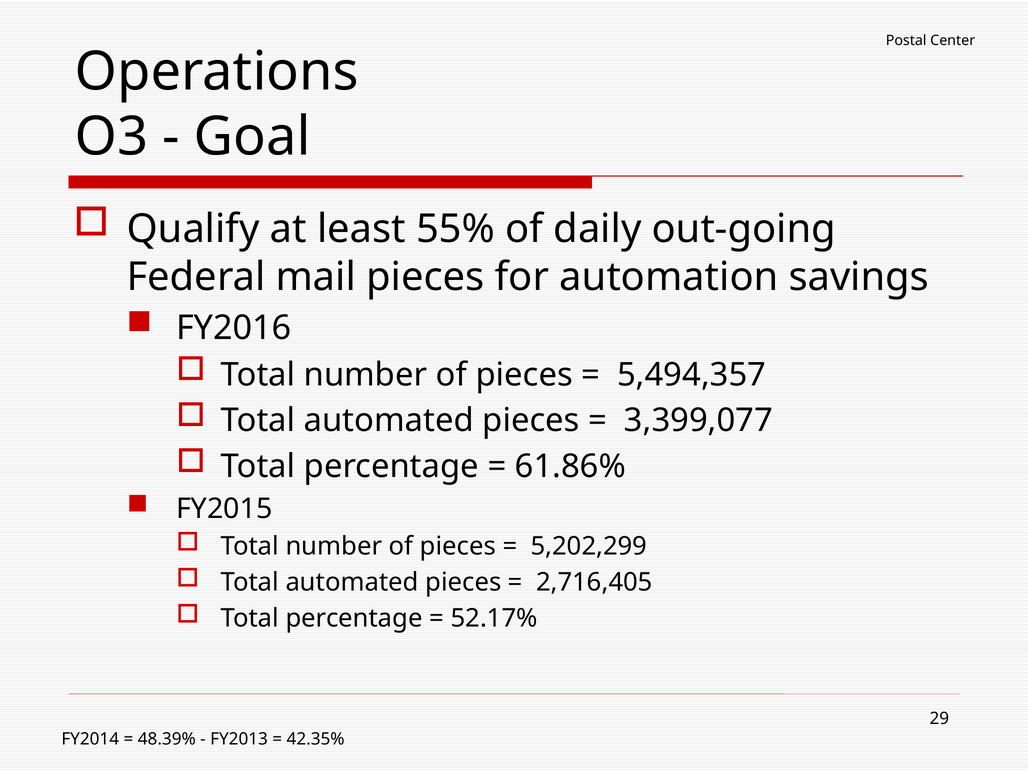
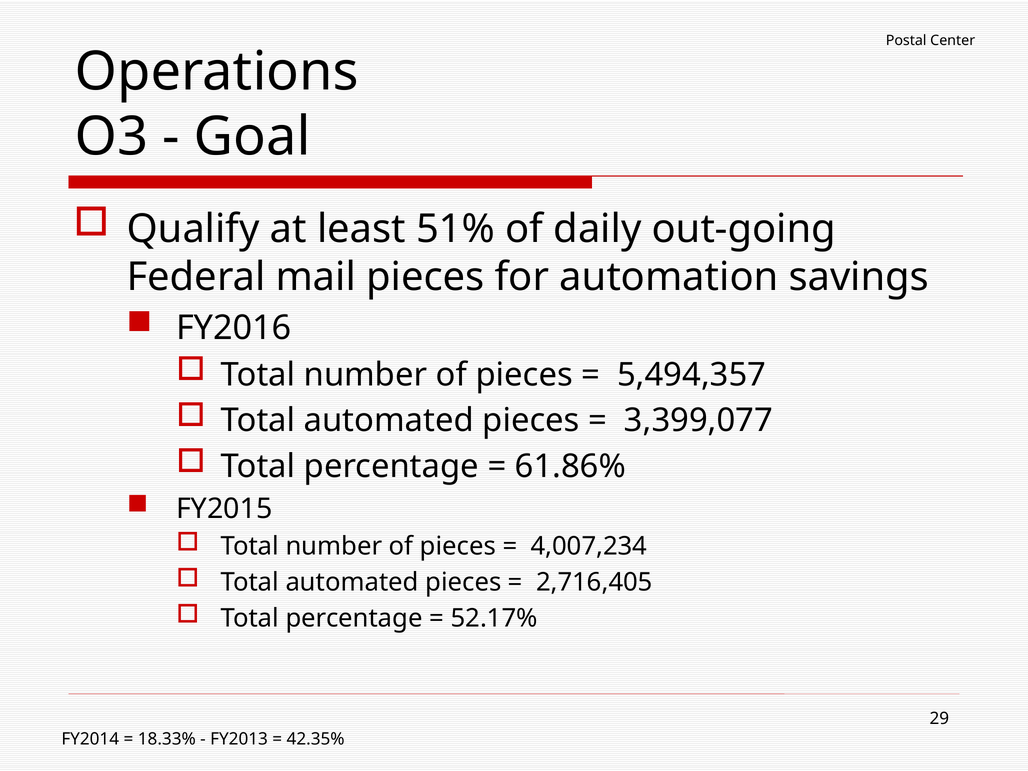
55%: 55% -> 51%
5,202,299: 5,202,299 -> 4,007,234
48.39%: 48.39% -> 18.33%
